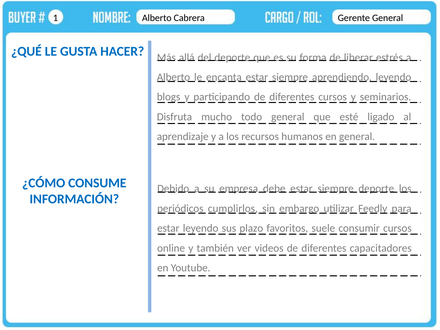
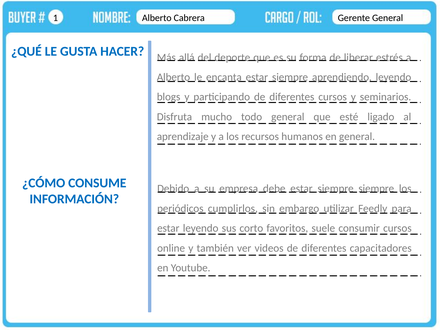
siempre deporte: deporte -> siempre
plazo: plazo -> corto
